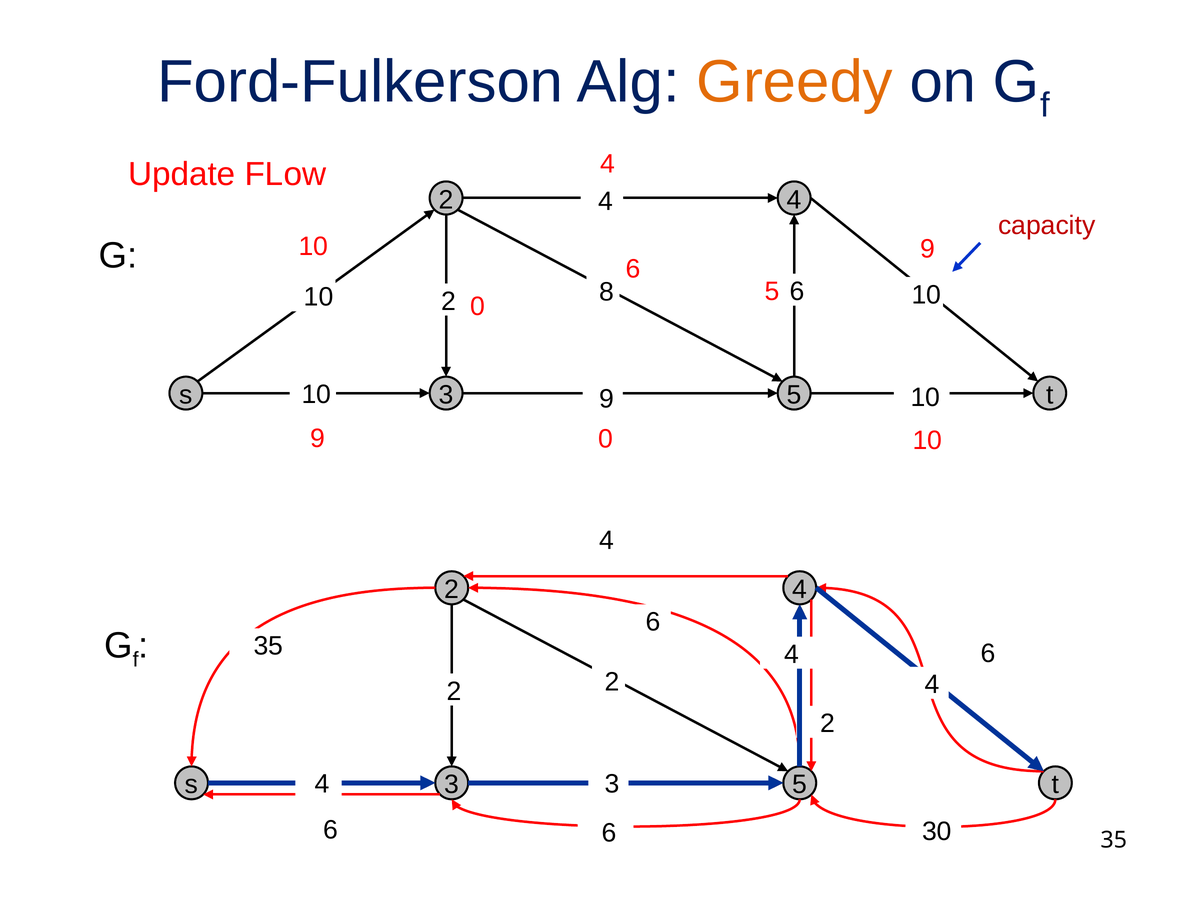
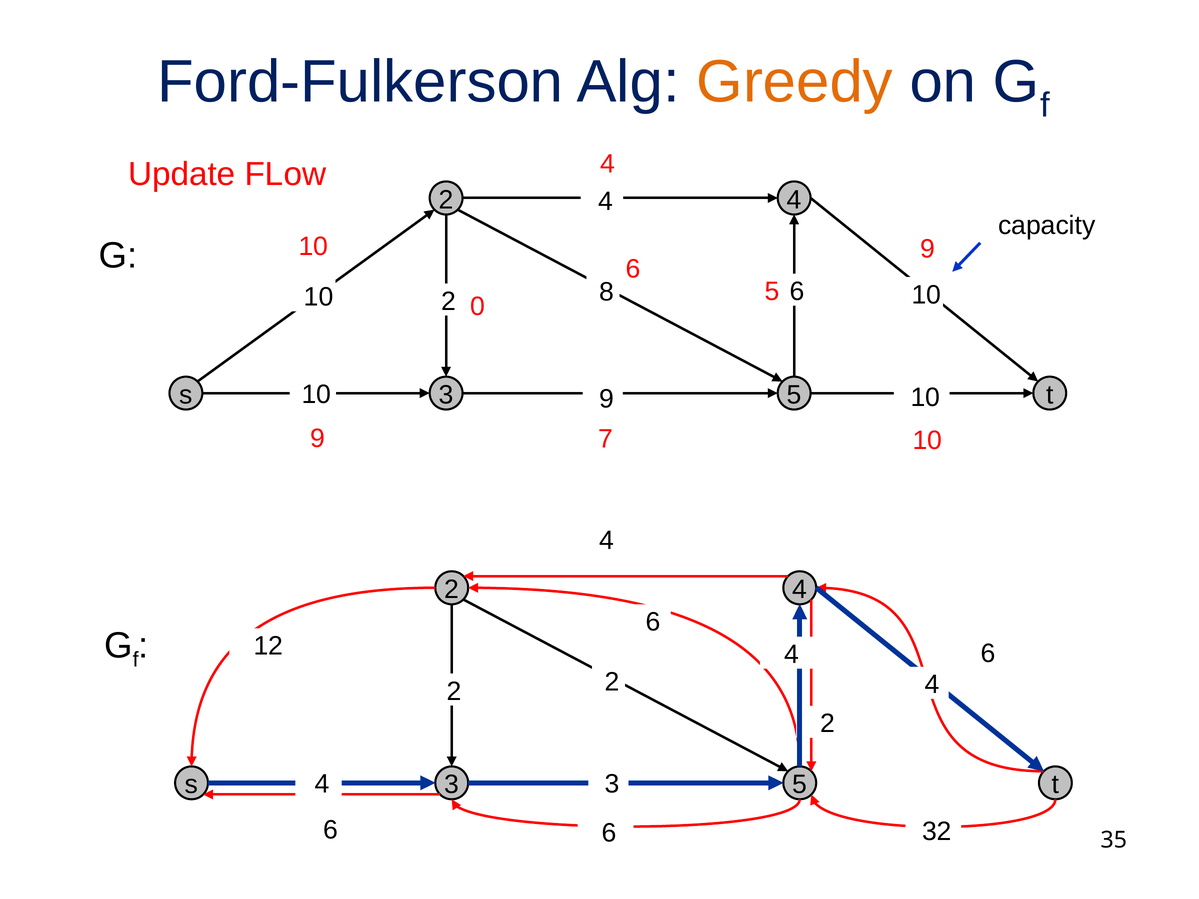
capacity colour: red -> black
9 0: 0 -> 7
35 at (268, 646): 35 -> 12
30: 30 -> 32
